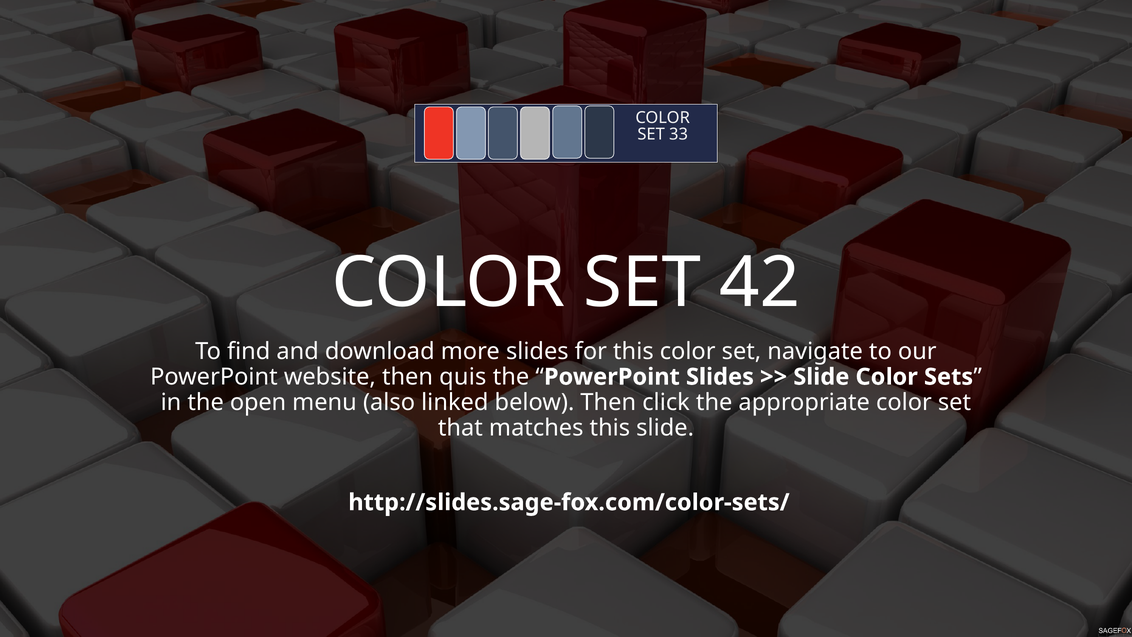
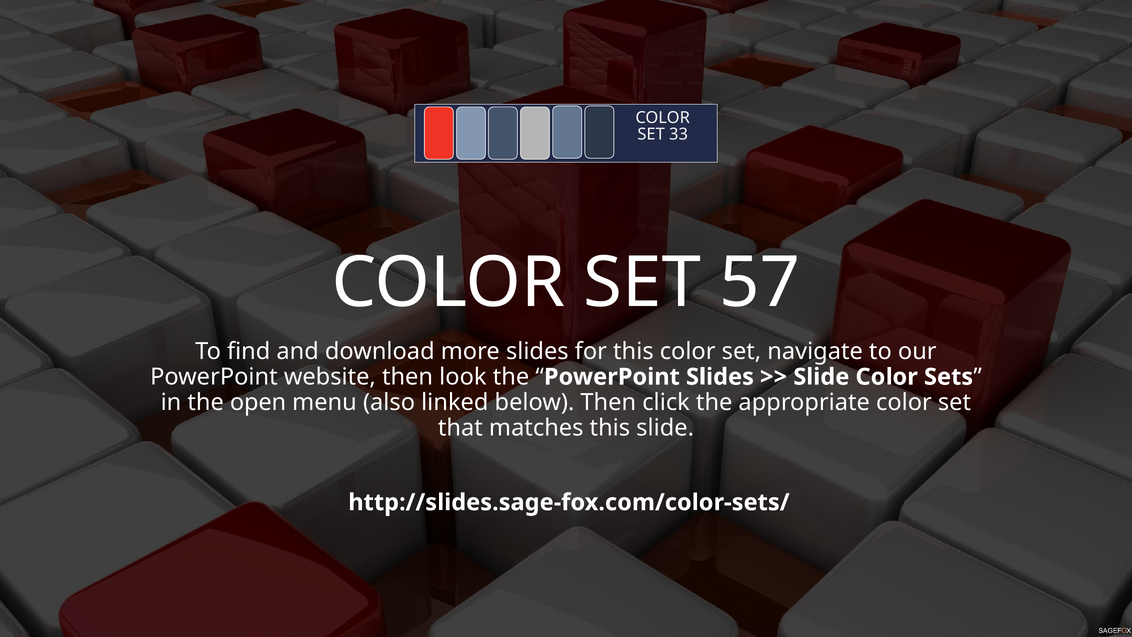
42: 42 -> 57
quis: quis -> look
